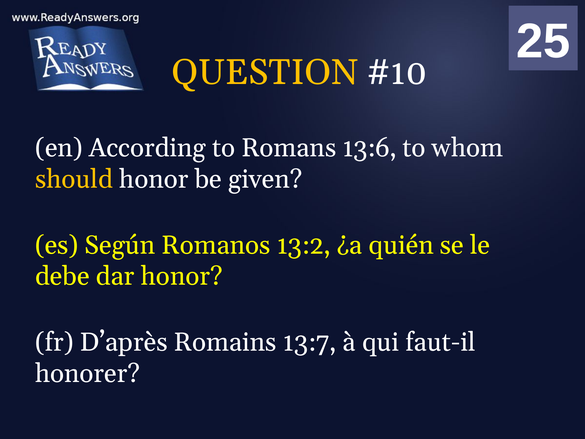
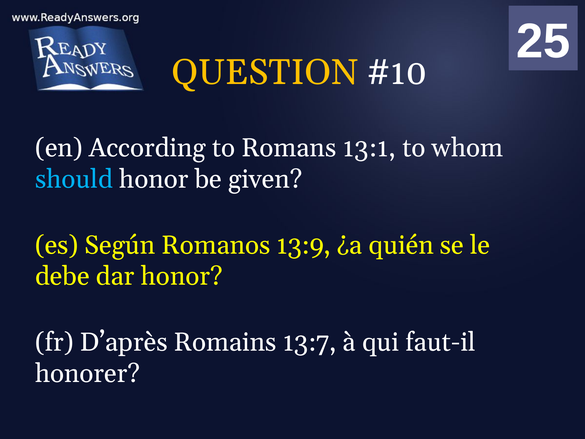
13:6: 13:6 -> 13:1
should colour: yellow -> light blue
13:2: 13:2 -> 13:9
